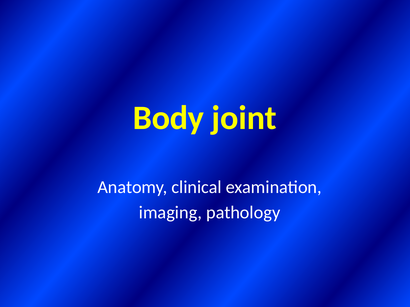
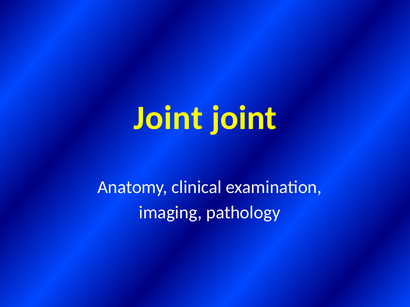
Body at (168, 118): Body -> Joint
